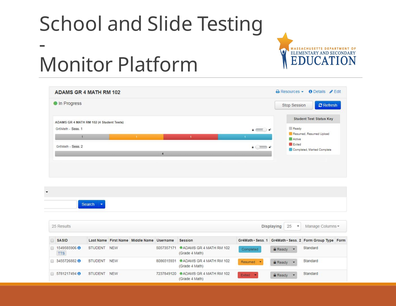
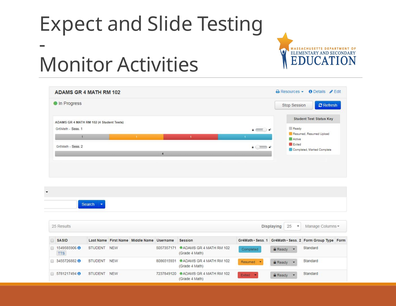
School: School -> Expect
Platform: Platform -> Activities
